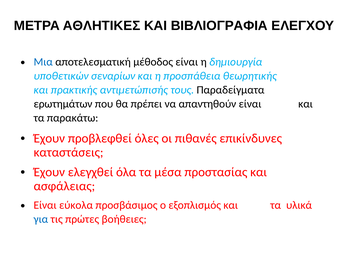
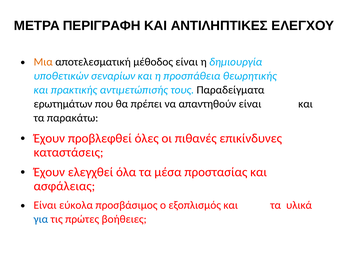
ΑΘΛΗΤΙΚΕΣ: ΑΘΛΗΤΙΚΕΣ -> ΠΕΡΙΓΡΑΦΗ
ΒΙΒΛΙΟΓΡΑΦΙΑ: ΒΙΒΛΙΟΓΡΑΦΙΑ -> ΑΝΤΙΛΗΠΤΙΚΕΣ
Μια colour: blue -> orange
